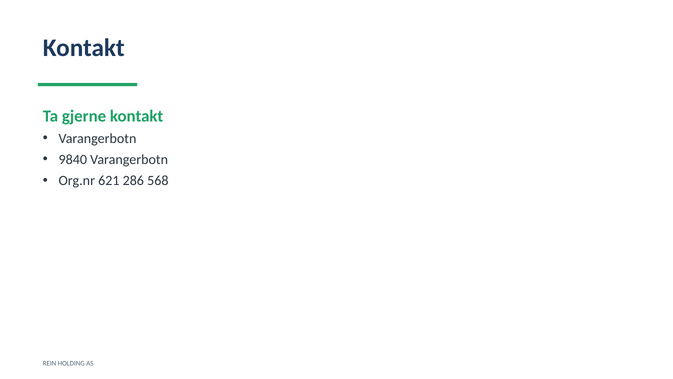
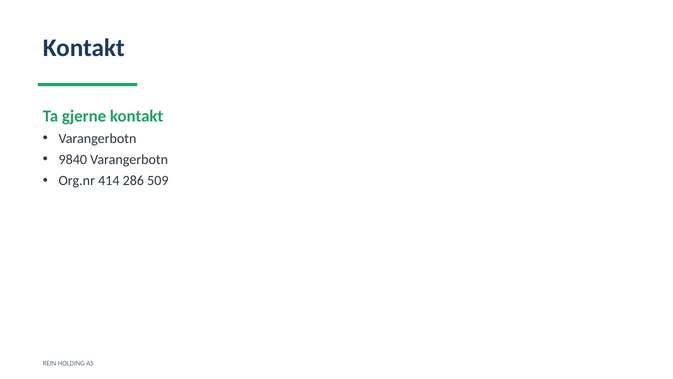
621: 621 -> 414
568: 568 -> 509
